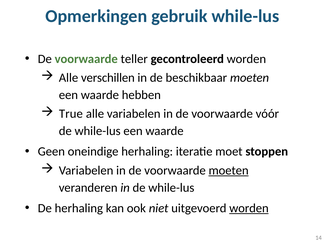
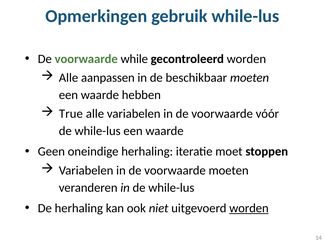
teller: teller -> while
verschillen: verschillen -> aanpassen
moeten at (229, 170) underline: present -> none
